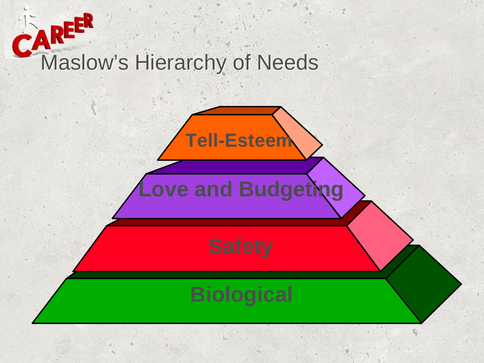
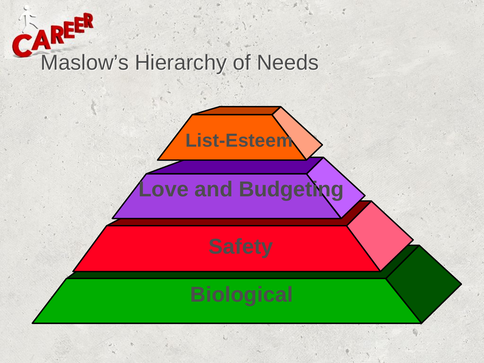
Tell-Esteem: Tell-Esteem -> List-Esteem
